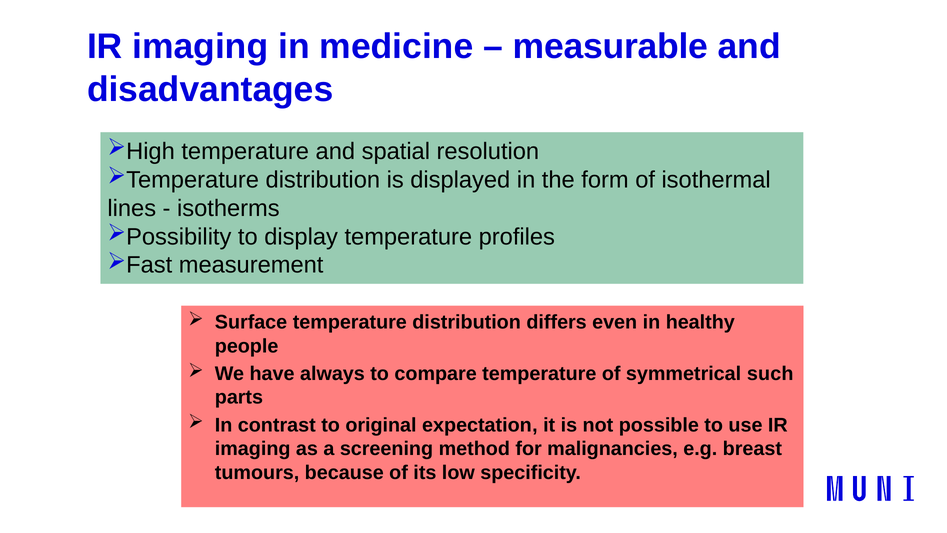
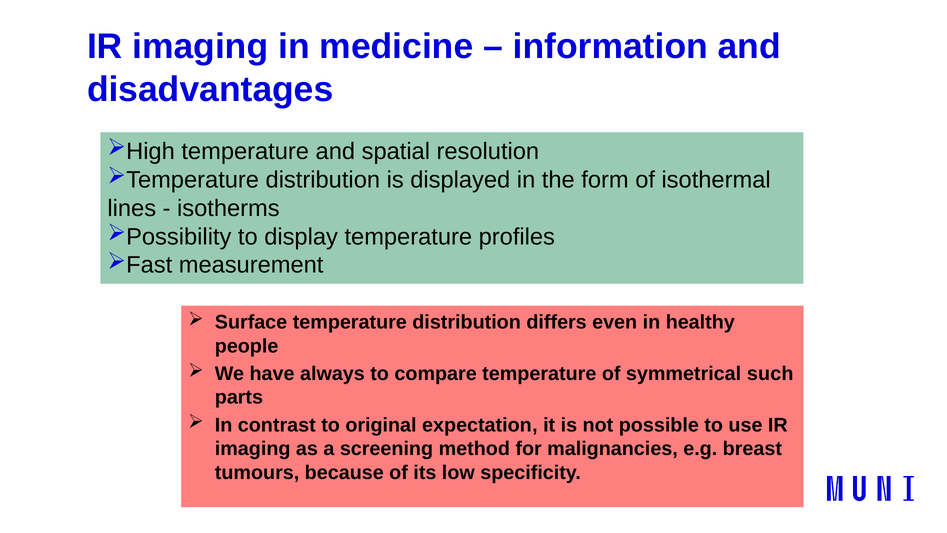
measurable: measurable -> information
